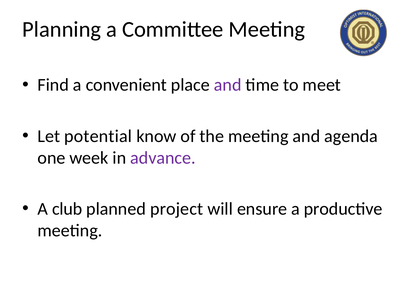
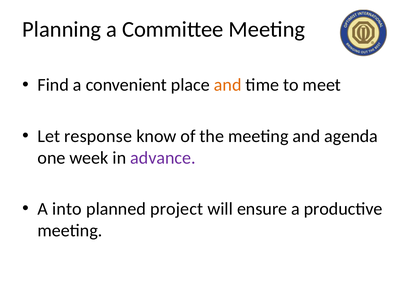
and at (228, 85) colour: purple -> orange
potential: potential -> response
club: club -> into
